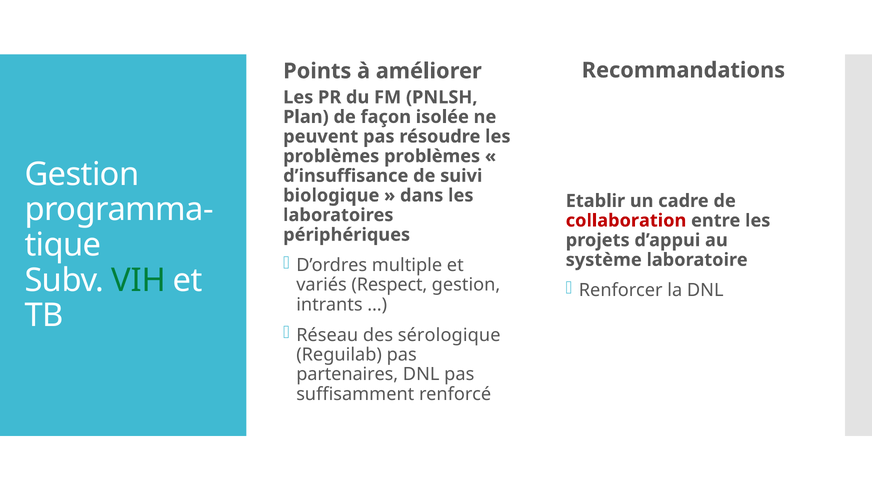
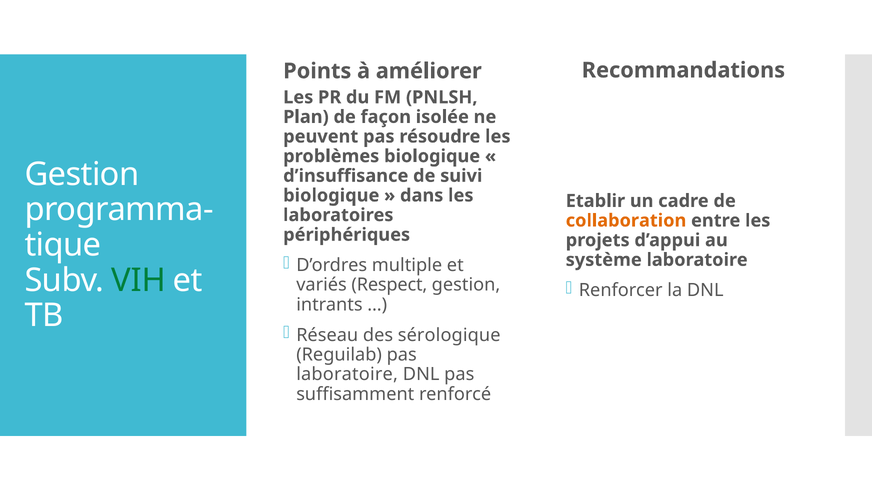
problèmes problèmes: problèmes -> biologique
collaboration colour: red -> orange
partenaires at (347, 374): partenaires -> laboratoire
